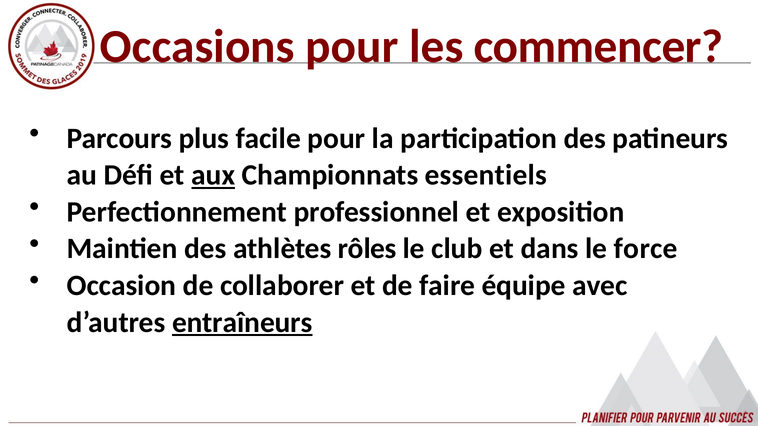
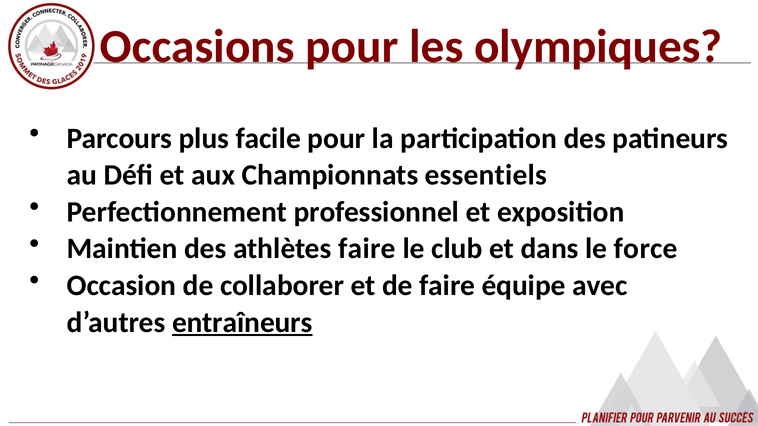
commencer: commencer -> olympiques
aux underline: present -> none
athlètes rôles: rôles -> faire
